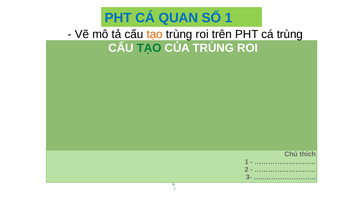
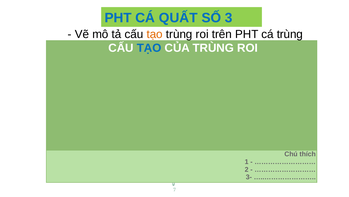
QUAN: QUAN -> QUẤT
SỐ 1: 1 -> 3
TẠO at (149, 48) colour: green -> blue
